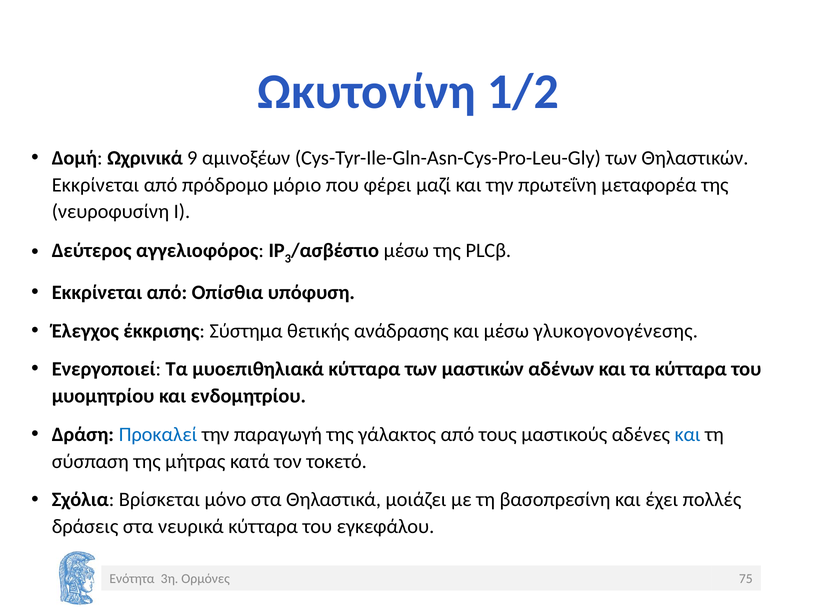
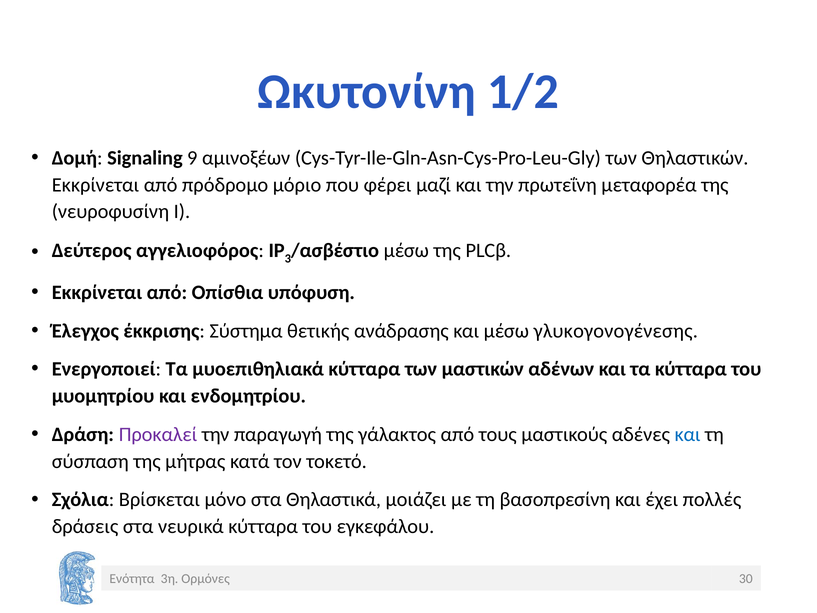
Ωχρινικά: Ωχρινικά -> Signaling
Προκαλεί colour: blue -> purple
75: 75 -> 30
